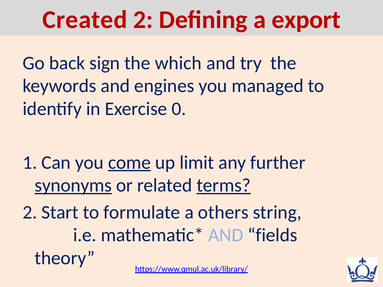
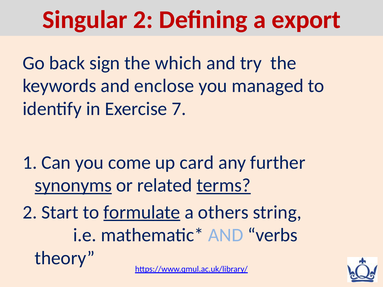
Created: Created -> Singular
engines: engines -> enclose
0: 0 -> 7
come underline: present -> none
limit: limit -> card
formulate underline: none -> present
fields: fields -> verbs
